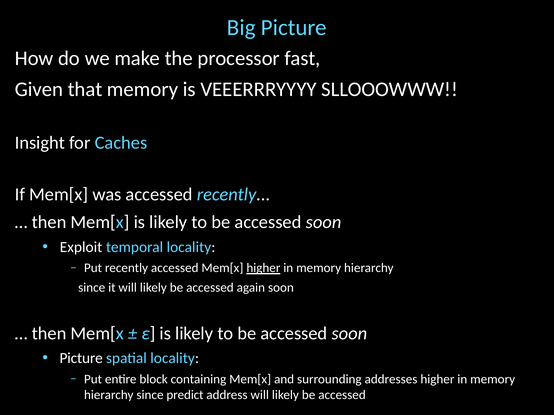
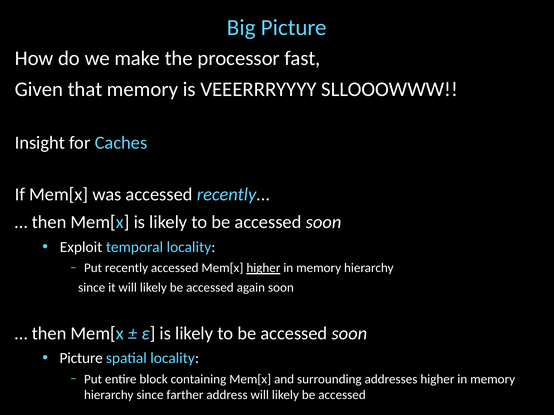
predict: predict -> farther
